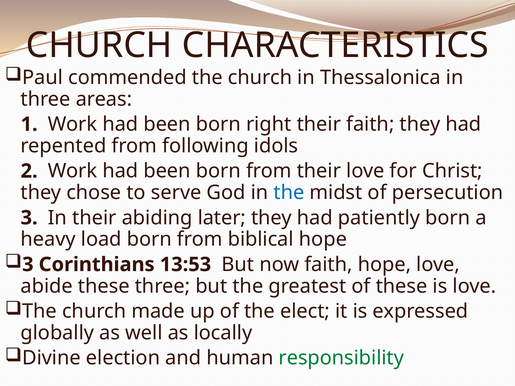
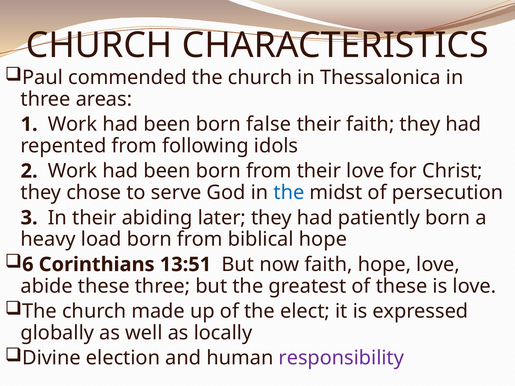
right: right -> false
3 at (28, 265): 3 -> 6
13:53: 13:53 -> 13:51
responsibility colour: green -> purple
